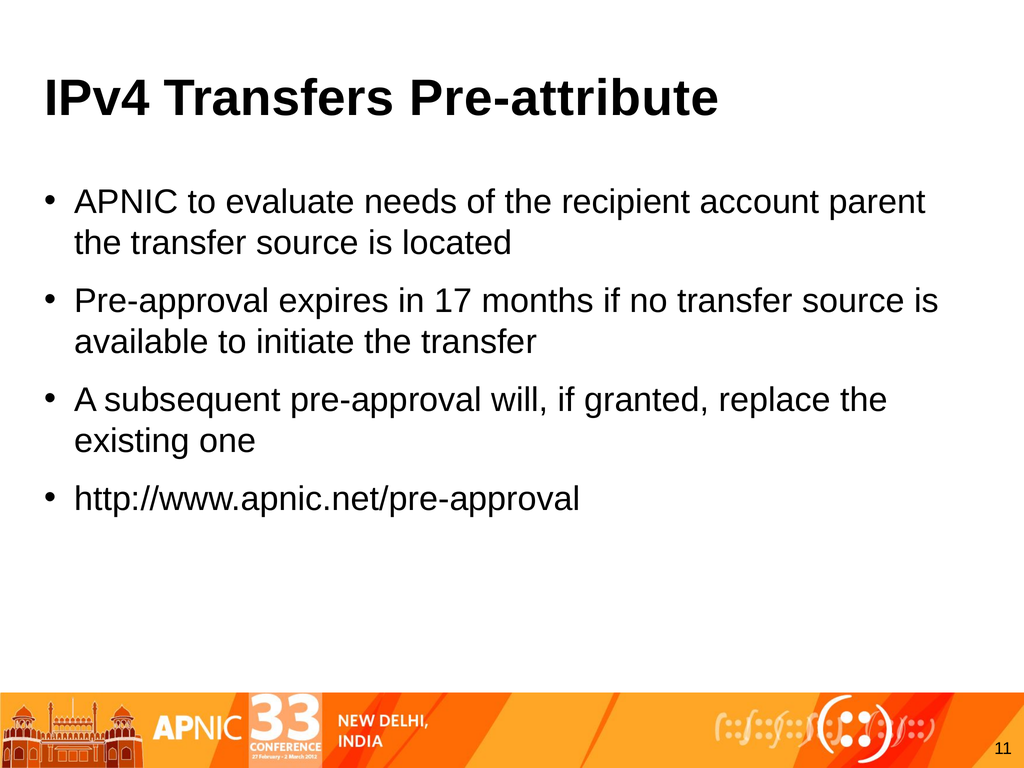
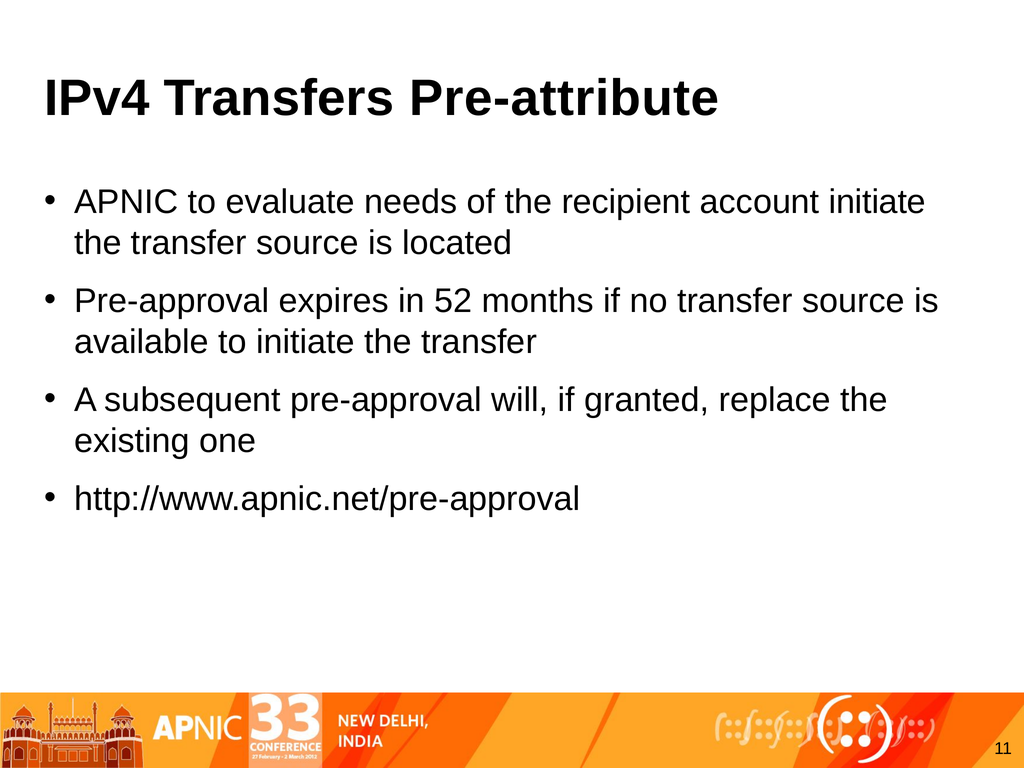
account parent: parent -> initiate
17: 17 -> 52
